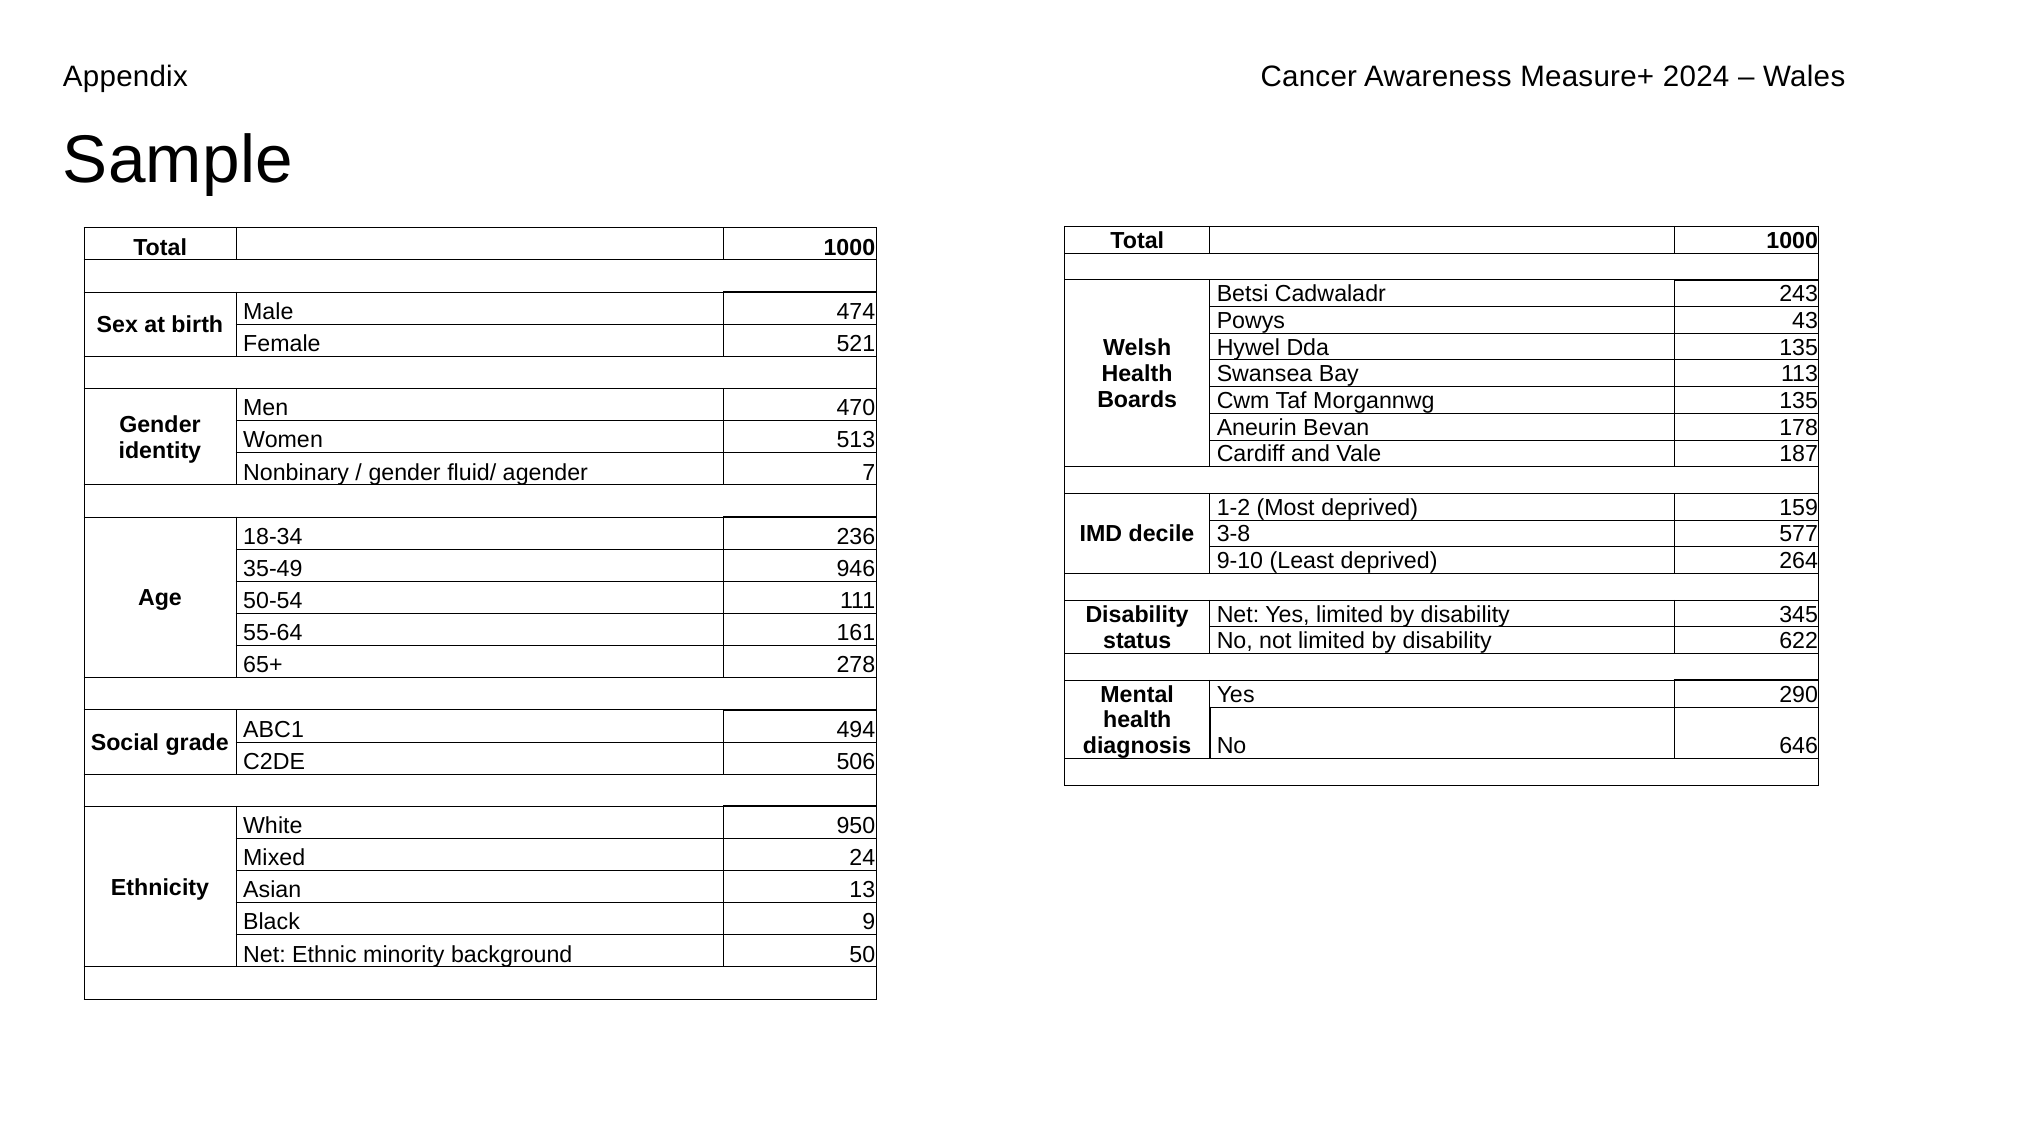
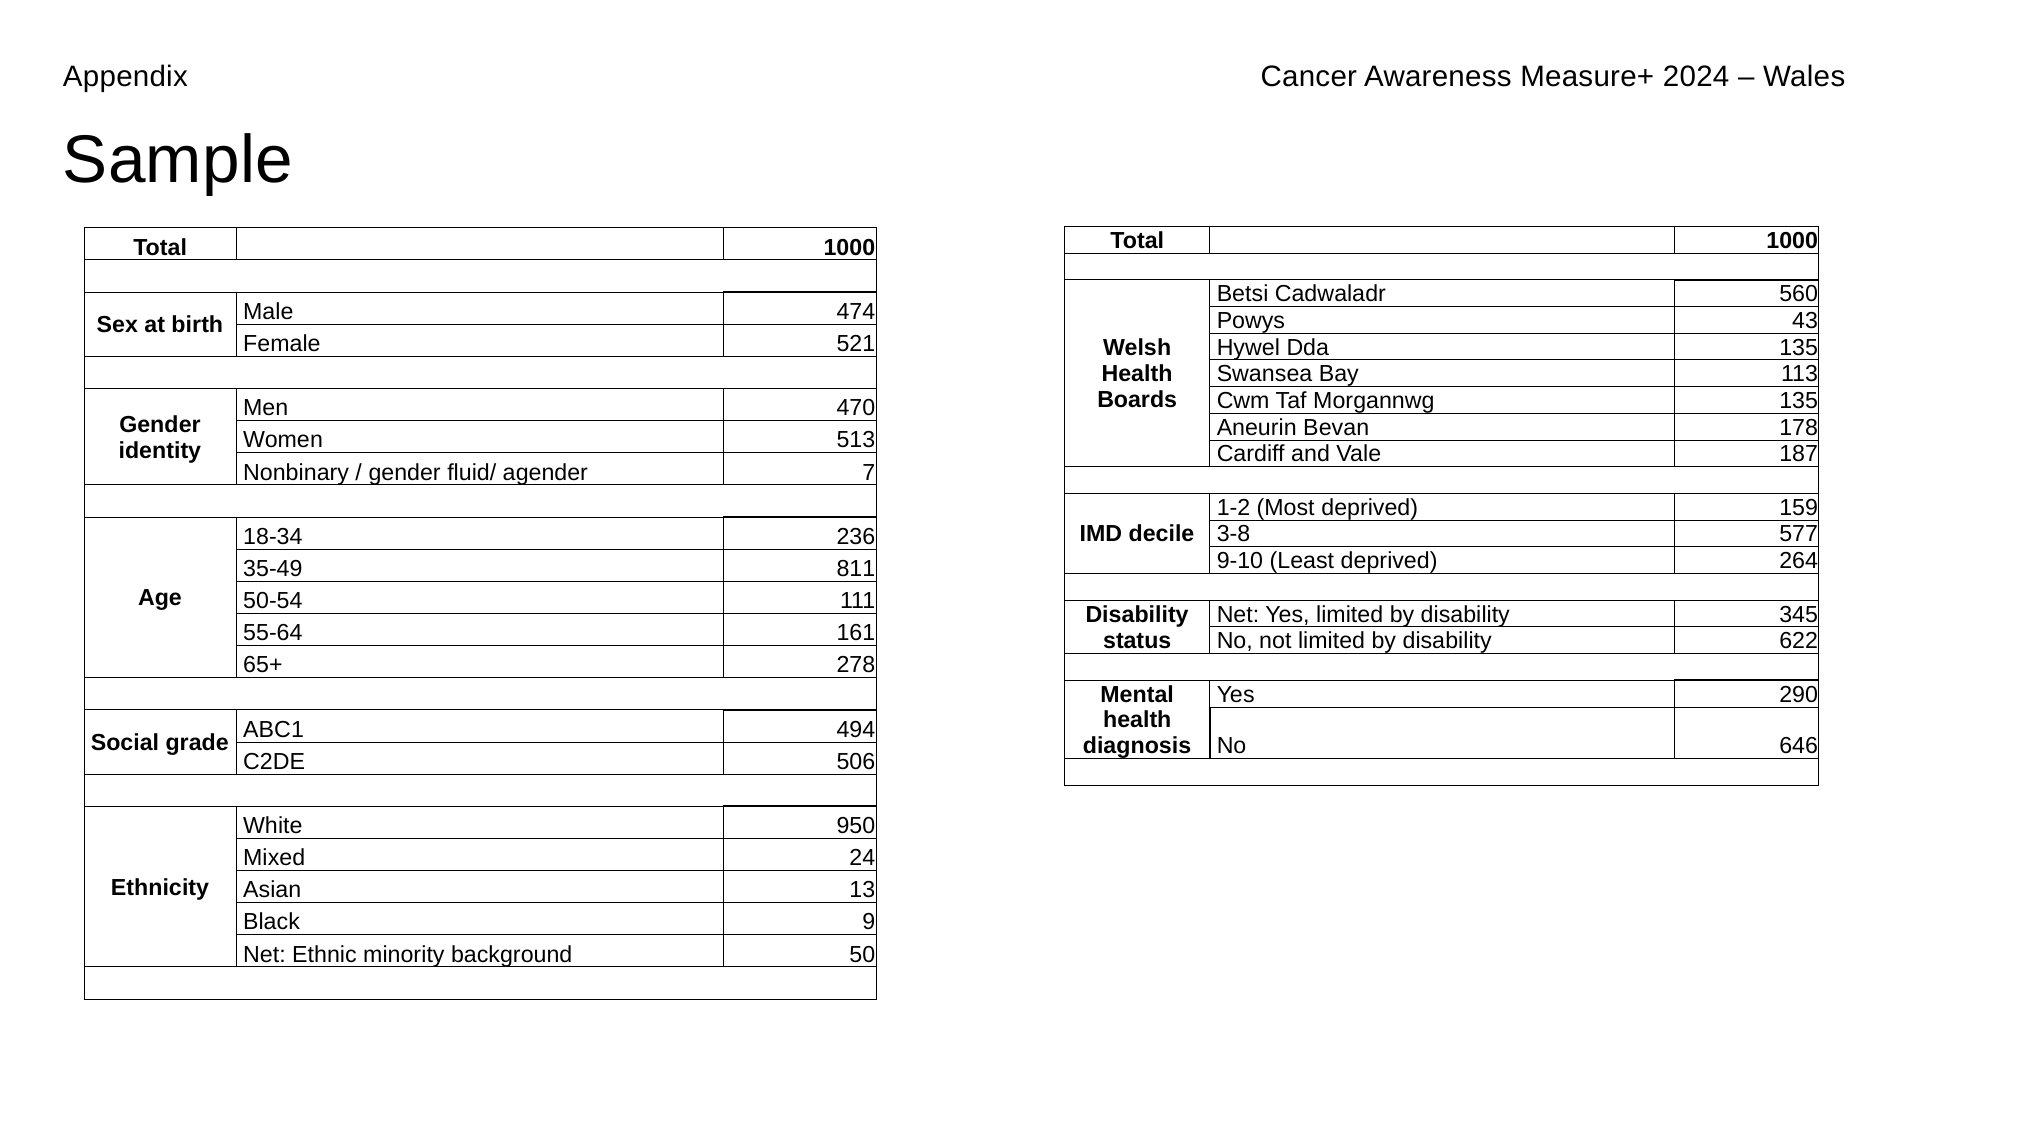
243: 243 -> 560
946: 946 -> 811
